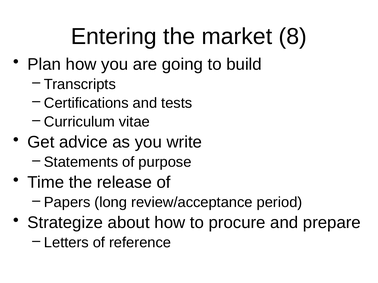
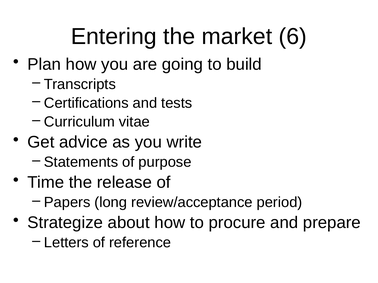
8: 8 -> 6
